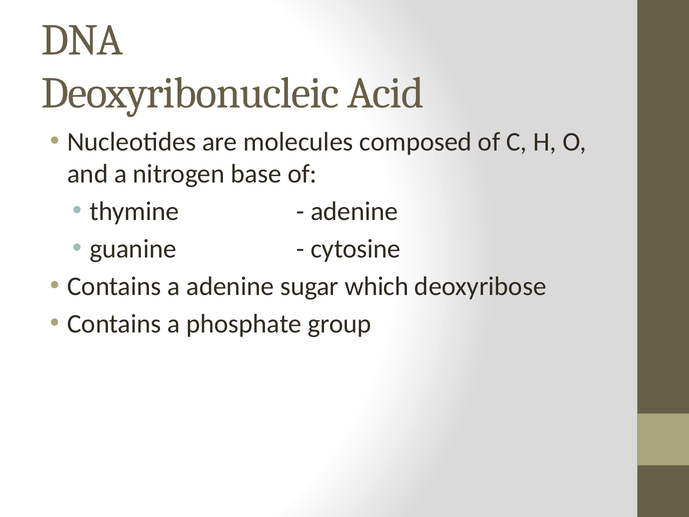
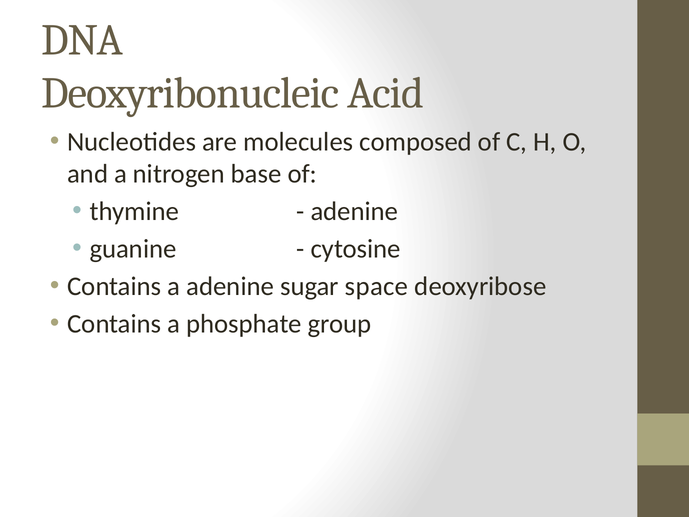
which: which -> space
